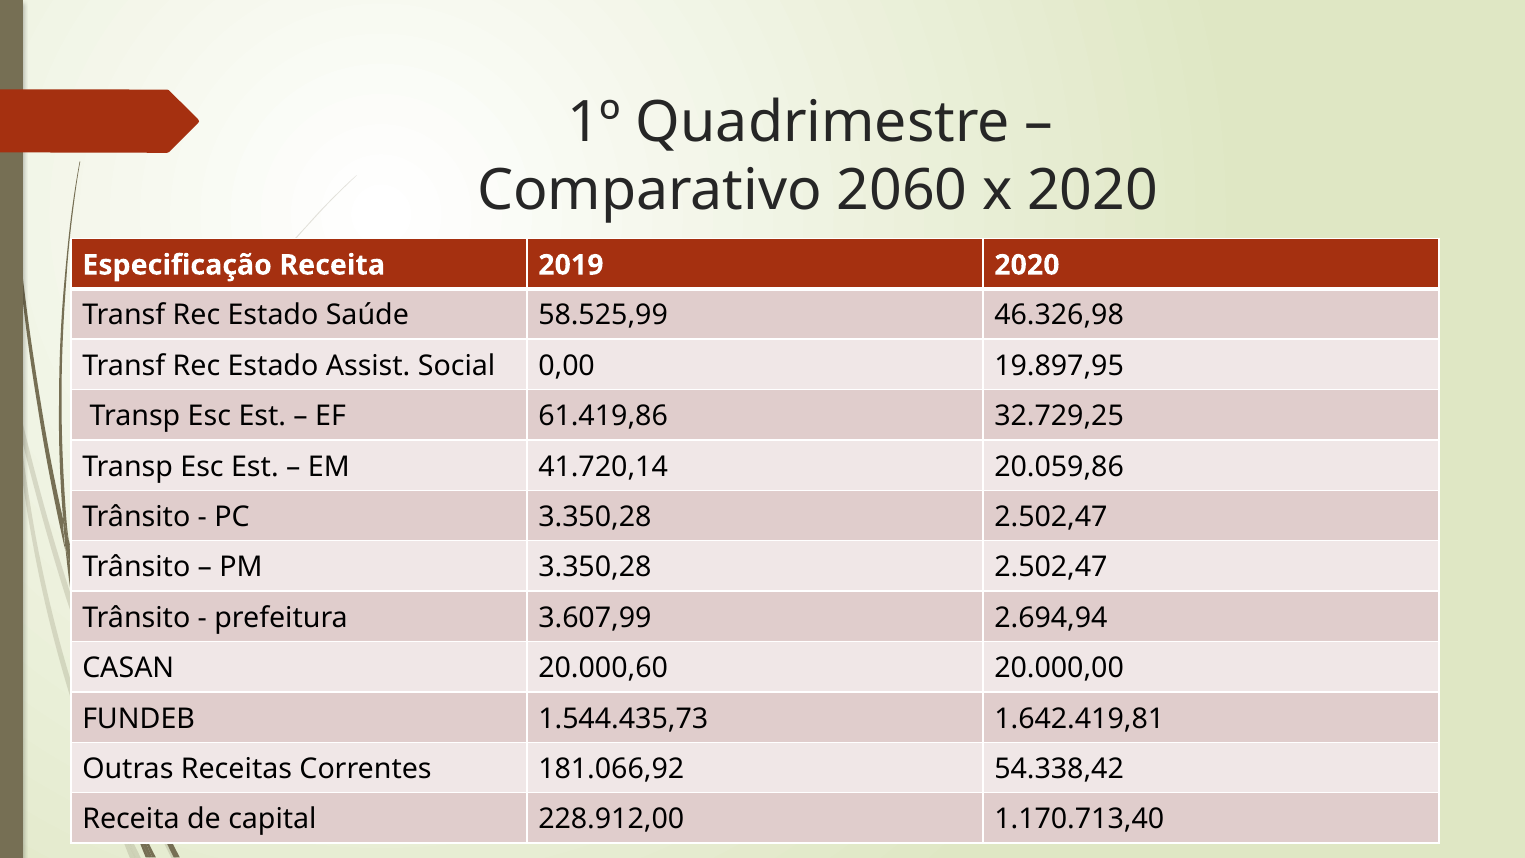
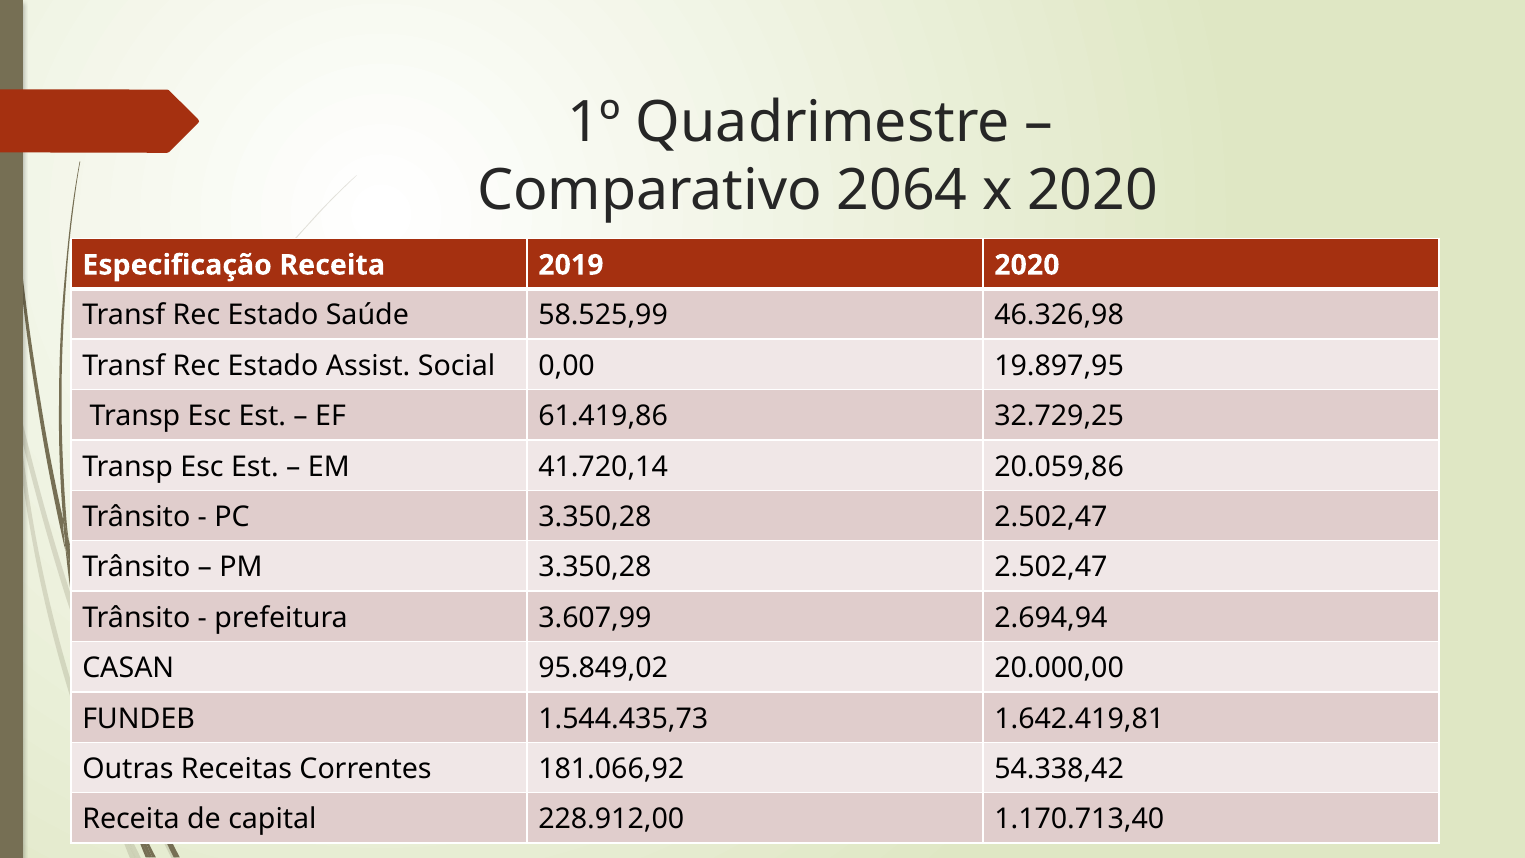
2060: 2060 -> 2064
20.000,60: 20.000,60 -> 95.849,02
